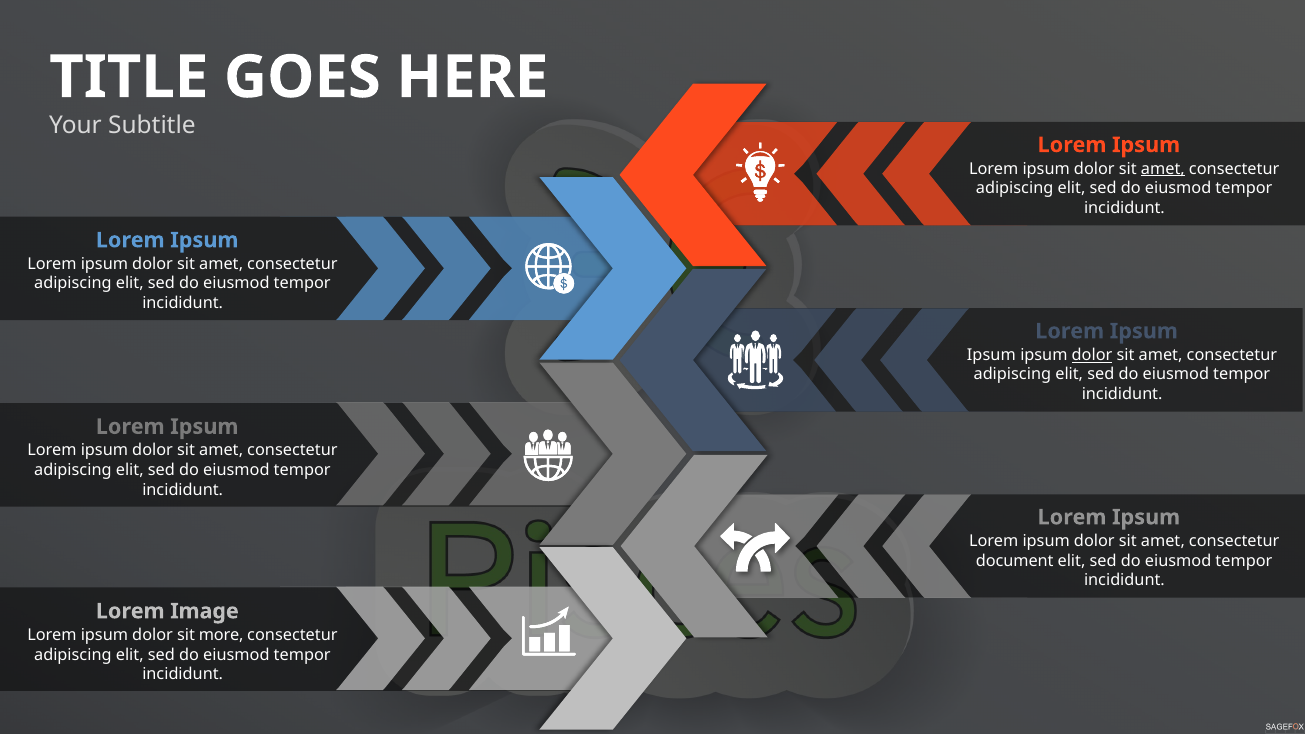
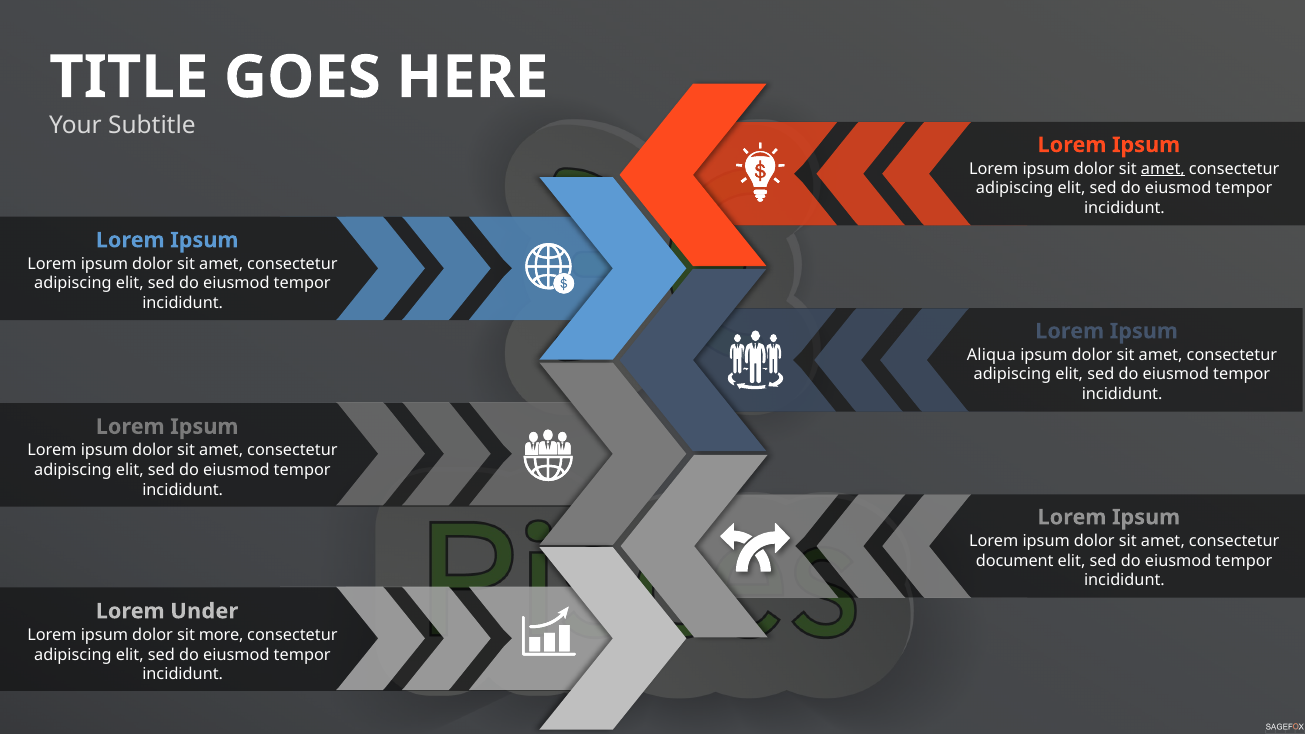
Ipsum at (991, 355): Ipsum -> Aliqua
dolor at (1092, 355) underline: present -> none
Image: Image -> Under
